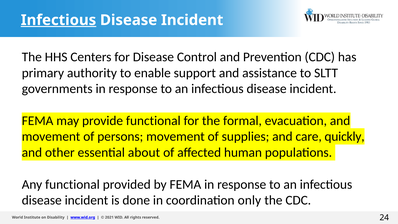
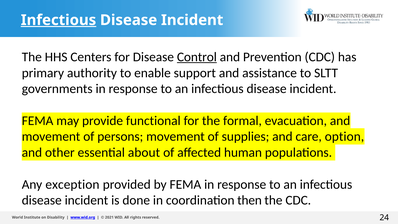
Control underline: none -> present
quickly: quickly -> option
Any functional: functional -> exception
only: only -> then
